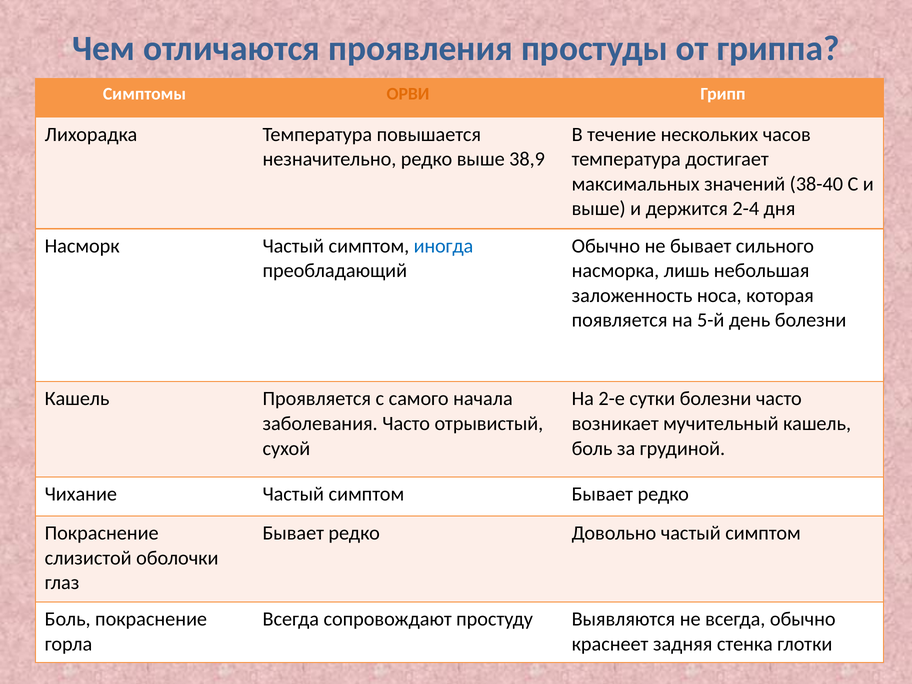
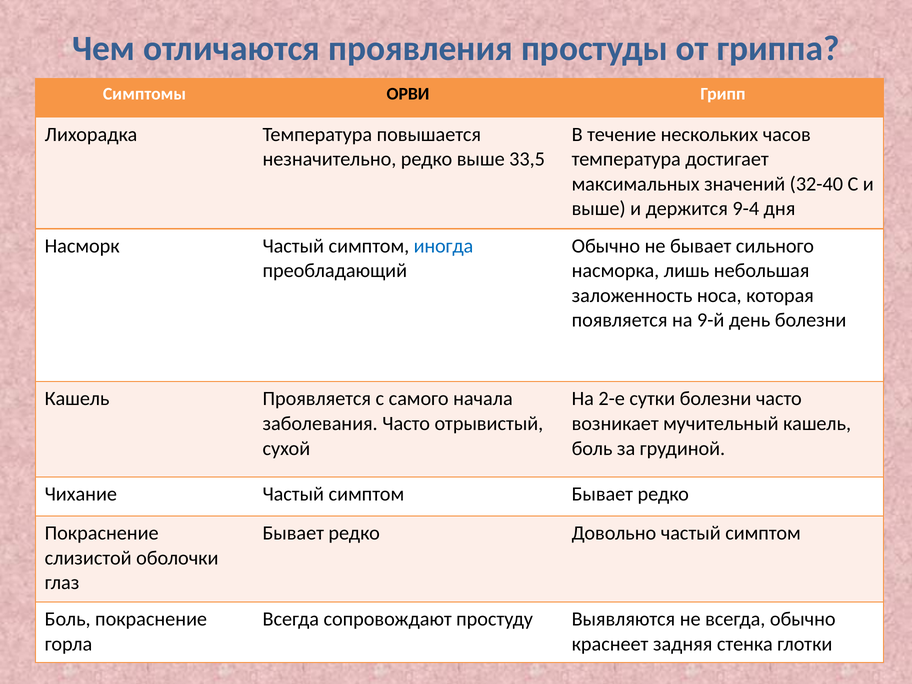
ОРВИ colour: orange -> black
38,9: 38,9 -> 33,5
38-40: 38-40 -> 32-40
2-4: 2-4 -> 9-4
5-й: 5-й -> 9-й
